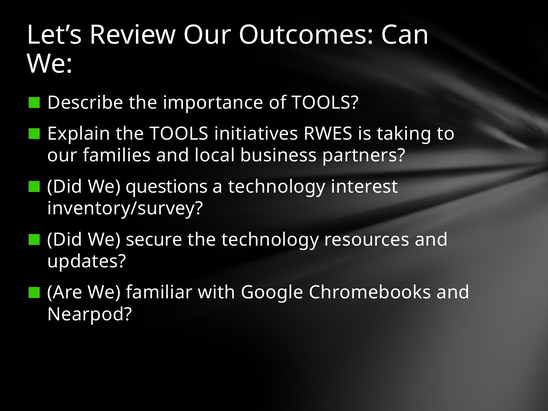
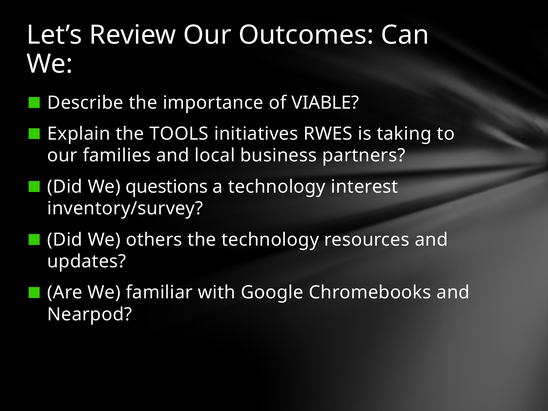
of TOOLS: TOOLS -> VIABLE
secure: secure -> others
